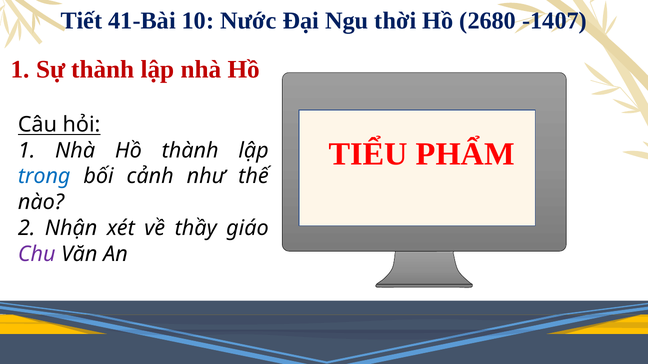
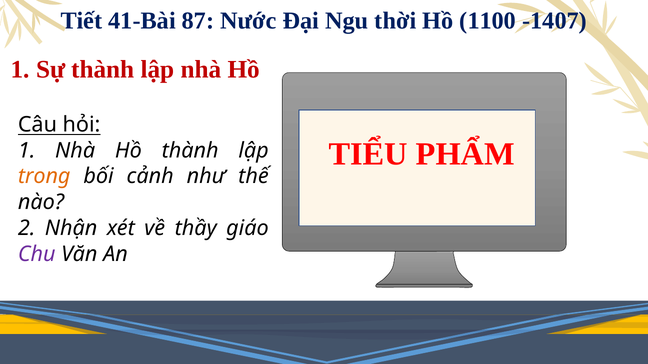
10: 10 -> 87
2680: 2680 -> 1100
trong colour: blue -> orange
